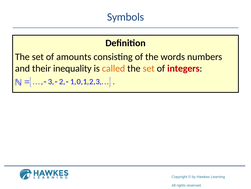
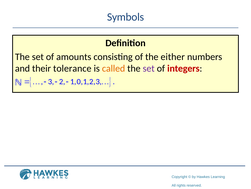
words: words -> either
inequality: inequality -> tolerance
set at (149, 68) colour: orange -> purple
